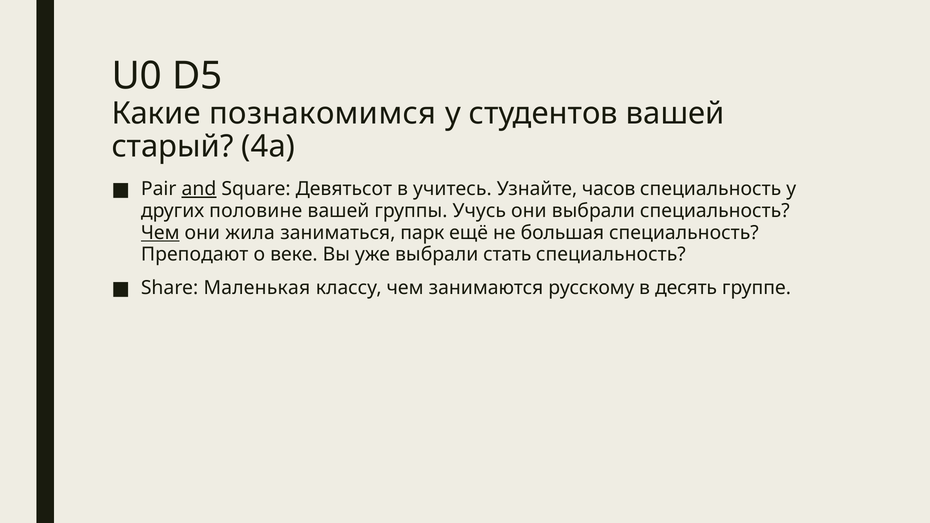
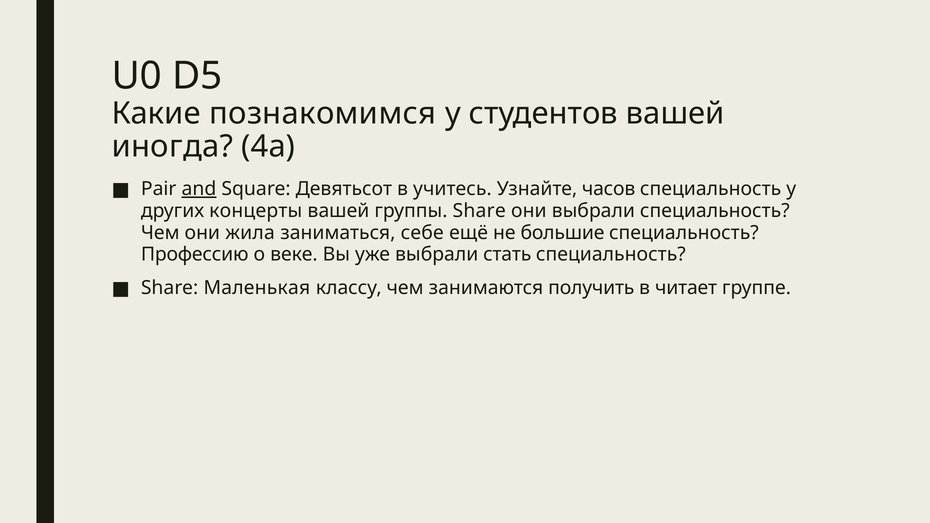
старый: старый -> иногда
половине: половине -> концерты
группы Учусь: Учусь -> Share
Чем at (160, 233) underline: present -> none
парк: парк -> себе
большая: большая -> большие
Преподают: Преподают -> Профессию
русскому: русскому -> получить
десять: десять -> читает
